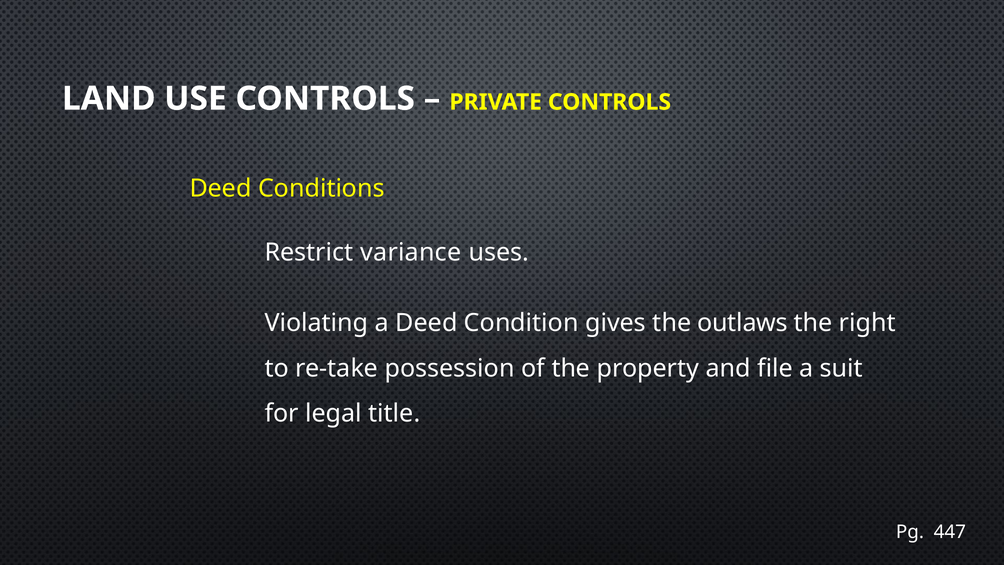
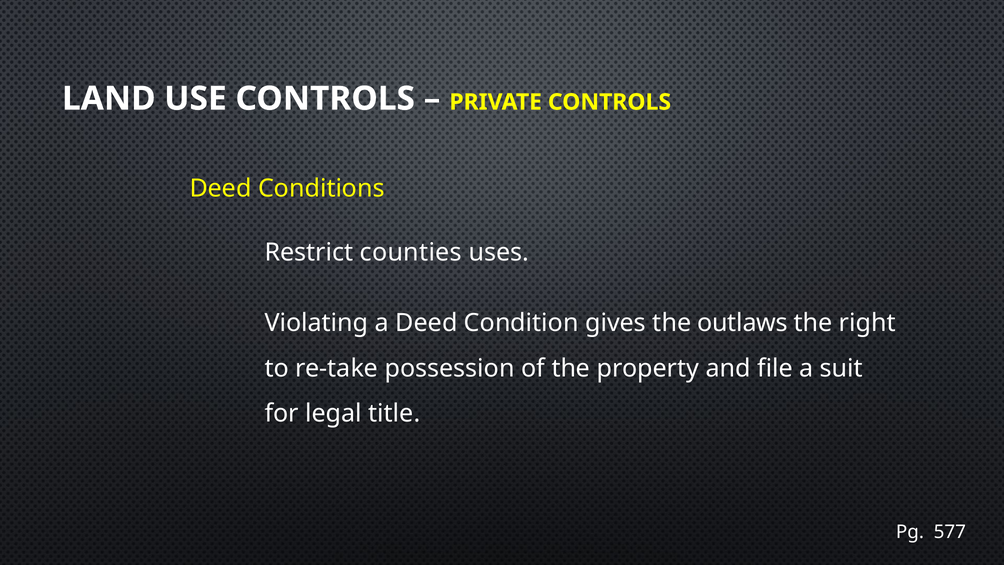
variance: variance -> counties
447: 447 -> 577
